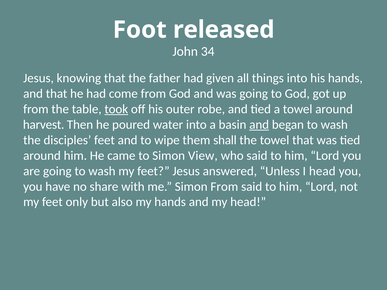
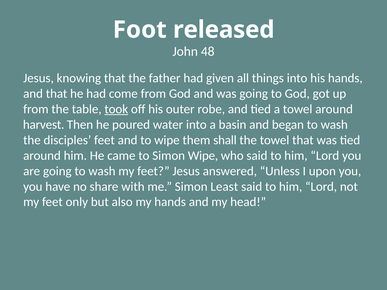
34: 34 -> 48
and at (259, 125) underline: present -> none
Simon View: View -> Wipe
I head: head -> upon
Simon From: From -> Least
